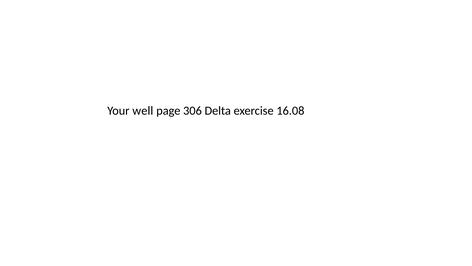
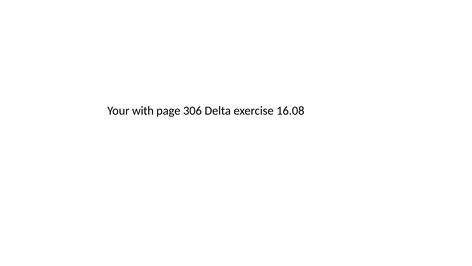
well: well -> with
